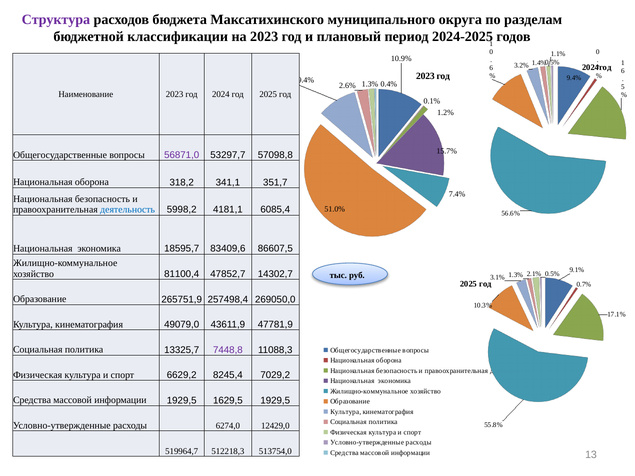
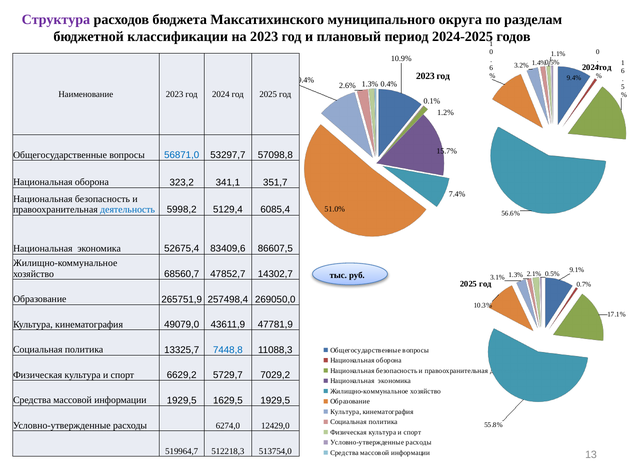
56871,0 colour: purple -> blue
318,2: 318,2 -> 323,2
4181,1: 4181,1 -> 5129,4
18595,7: 18595,7 -> 52675,4
81100,4: 81100,4 -> 68560,7
7448,8 colour: purple -> blue
8245,4: 8245,4 -> 5729,7
